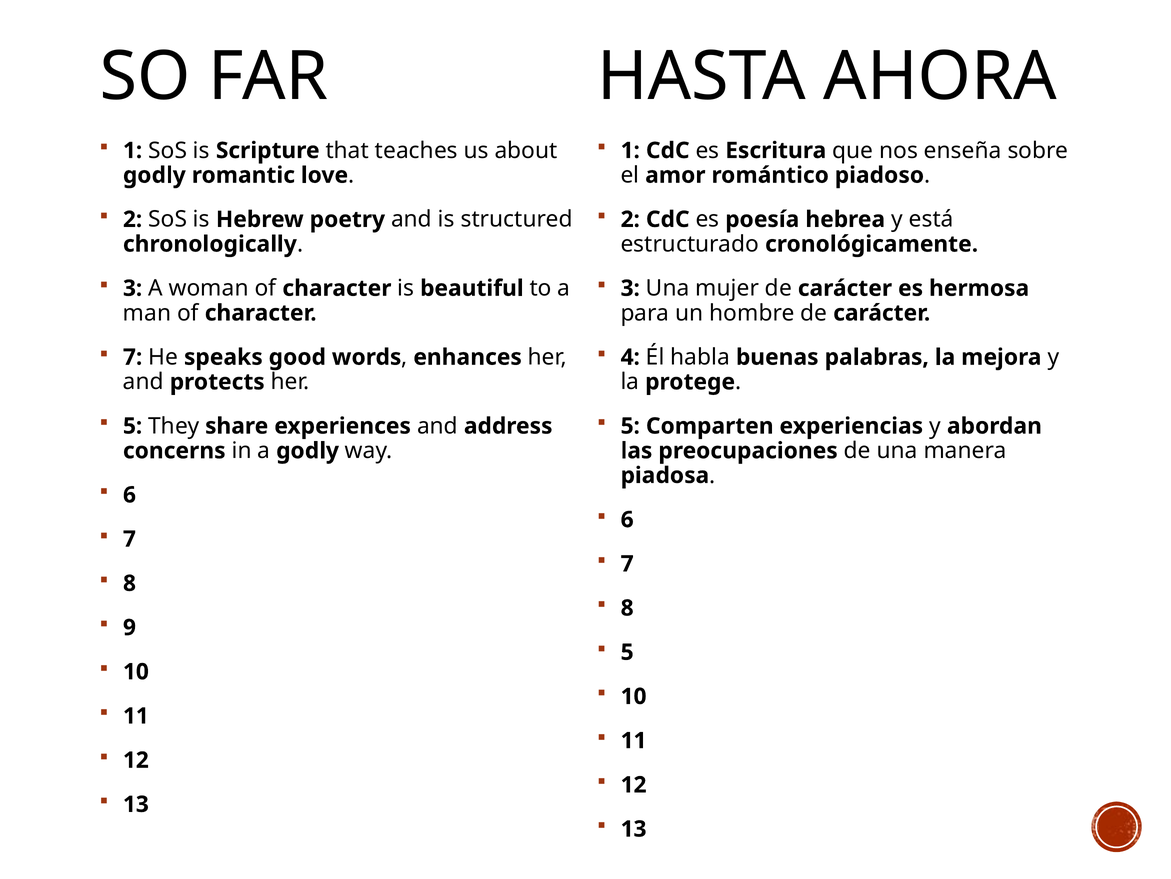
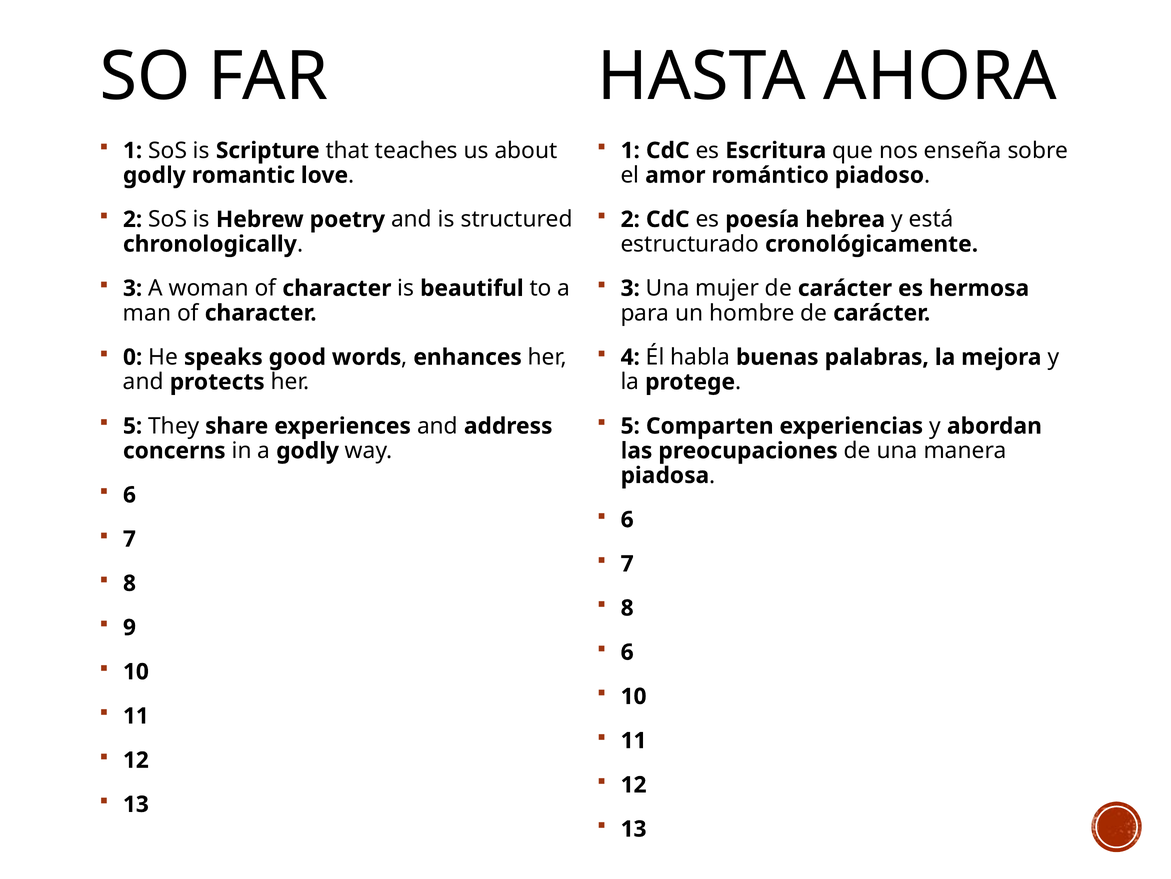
7 at (133, 357): 7 -> 0
5 at (627, 652): 5 -> 6
